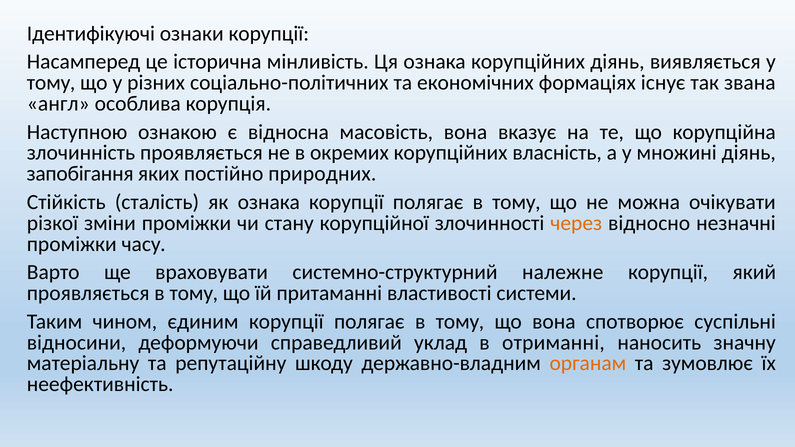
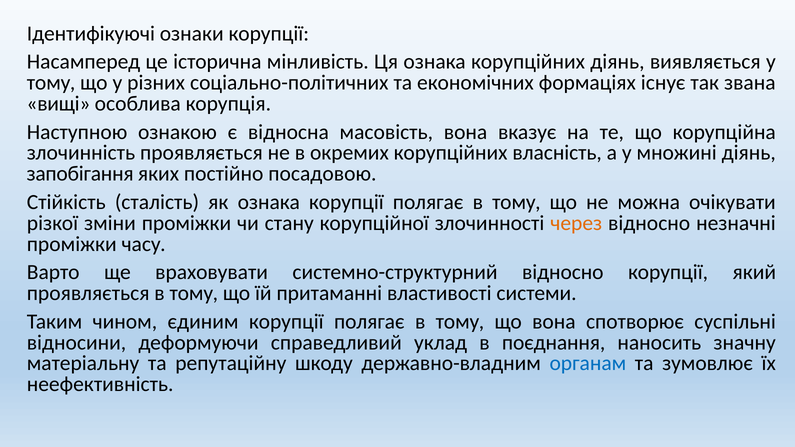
англ: англ -> вищі
природних: природних -> посадовою
системно-структурний належне: належне -> відносно
отриманні: отриманні -> поєднання
органам colour: orange -> blue
